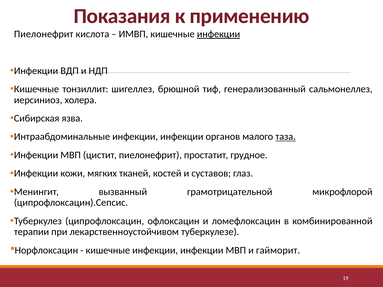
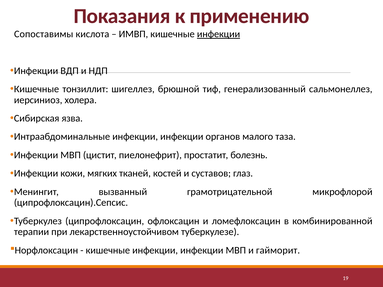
Пиелонефрит at (44, 34): Пиелонефрит -> Сопоставимы
таза underline: present -> none
грудное: грудное -> болезнь
